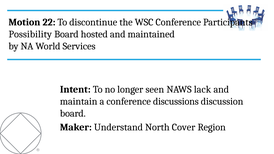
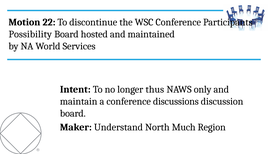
seen: seen -> thus
lack: lack -> only
Cover: Cover -> Much
